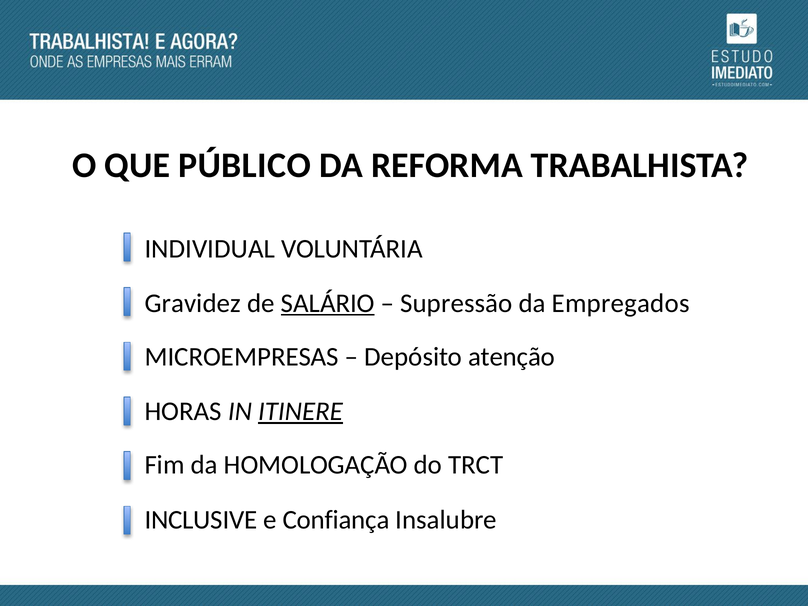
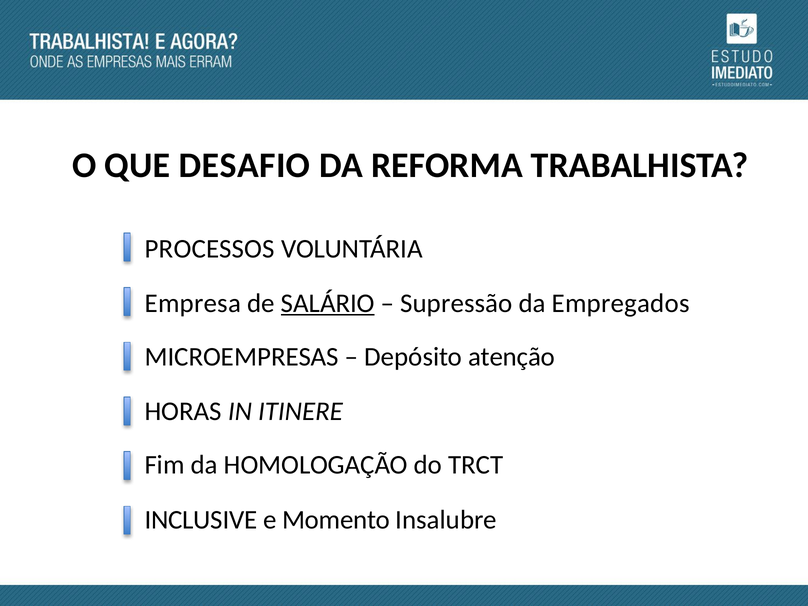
PÚBLICO: PÚBLICO -> DESAFIO
INDIVIDUAL: INDIVIDUAL -> PROCESSOS
Gravidez: Gravidez -> Empresa
ITINERE underline: present -> none
Confiança: Confiança -> Momento
